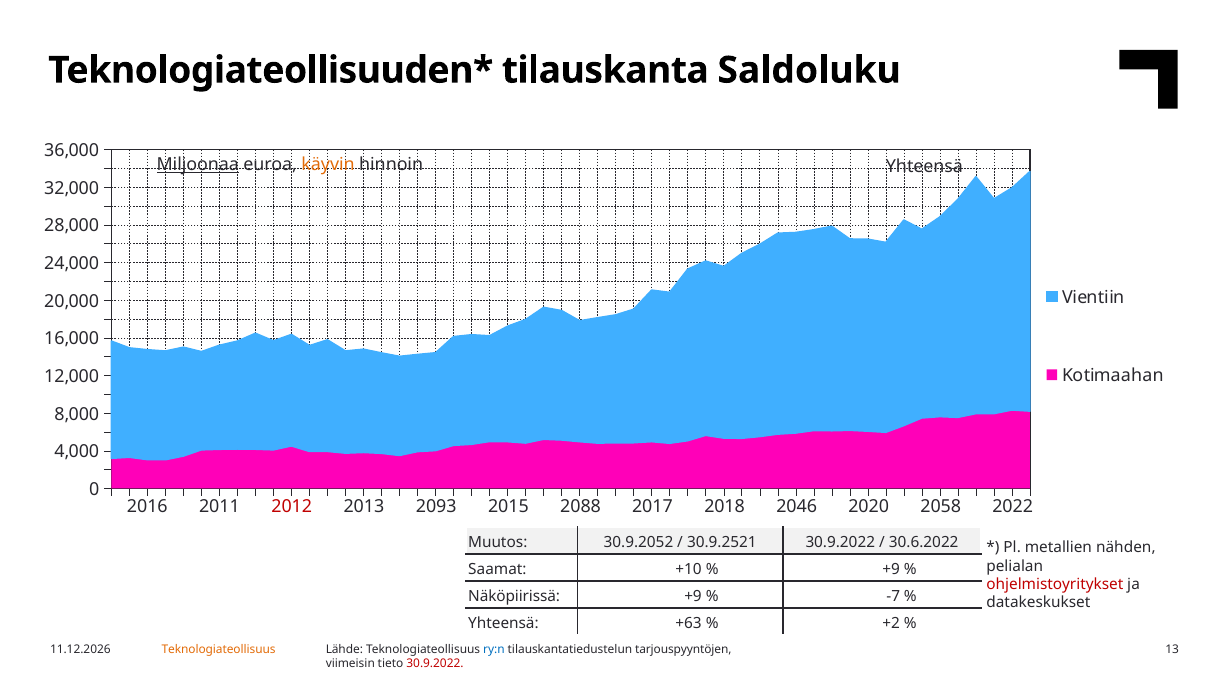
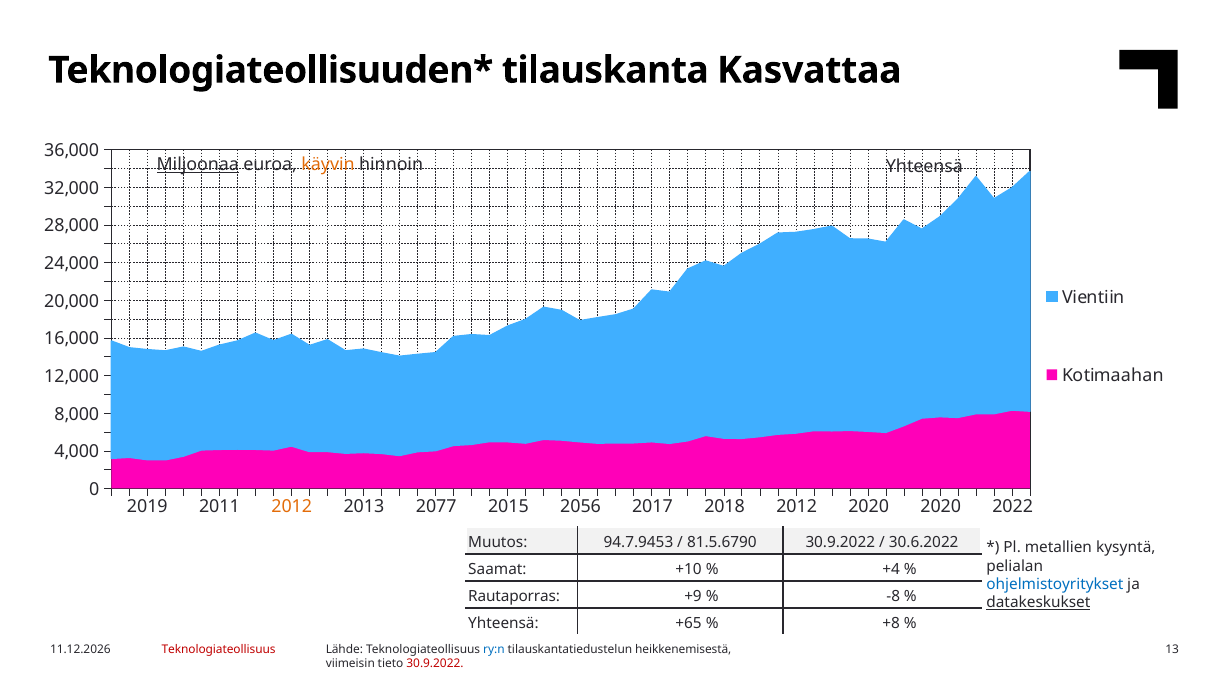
Saldoluku: Saldoluku -> Kasvattaa
2016: 2016 -> 2019
2012 at (292, 506) colour: red -> orange
2093: 2093 -> 2077
2088: 2088 -> 2056
2018 2046: 2046 -> 2012
2020 2058: 2058 -> 2020
30.9.2052: 30.9.2052 -> 94.7.9453
30.9.2521: 30.9.2521 -> 81.5.6790
nähden: nähden -> kysyntä
+9 at (891, 569): +9 -> +4
ohjelmistoyritykset colour: red -> blue
Näköpiirissä: Näköpiirissä -> Rautaporras
-7: -7 -> -8
datakeskukset underline: none -> present
+63: +63 -> +65
+2: +2 -> +8
Teknologiateollisuus at (219, 649) colour: orange -> red
tarjouspyyntöjen: tarjouspyyntöjen -> heikkenemisestä
